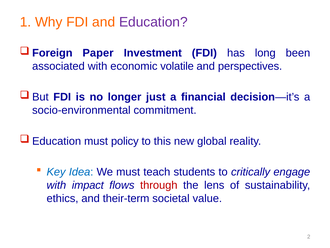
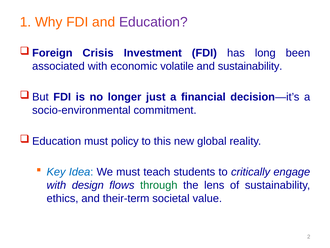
Paper: Paper -> Crisis
and perspectives: perspectives -> sustainability
impact: impact -> design
through colour: red -> green
